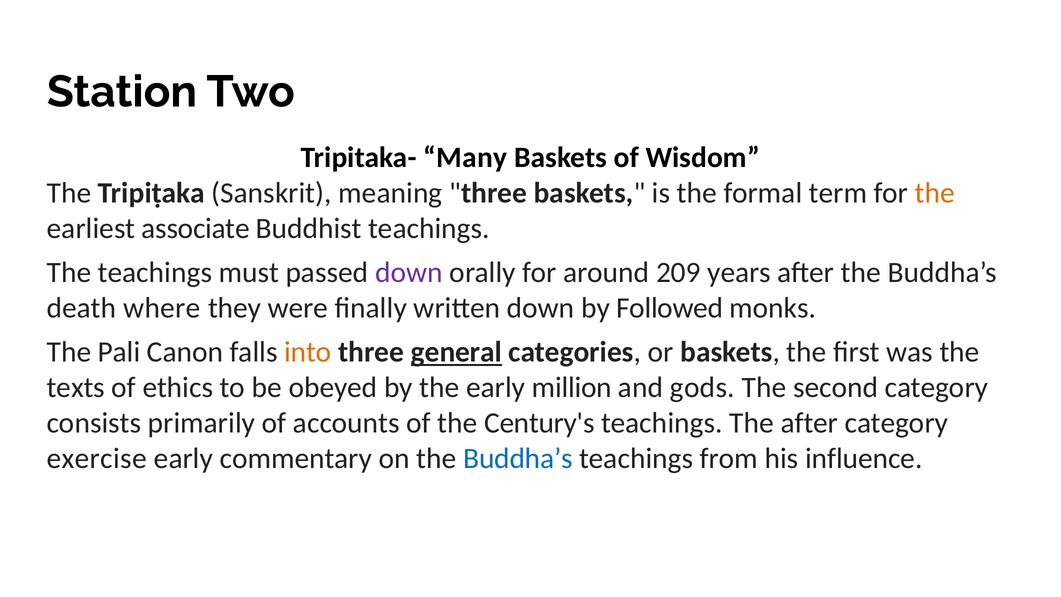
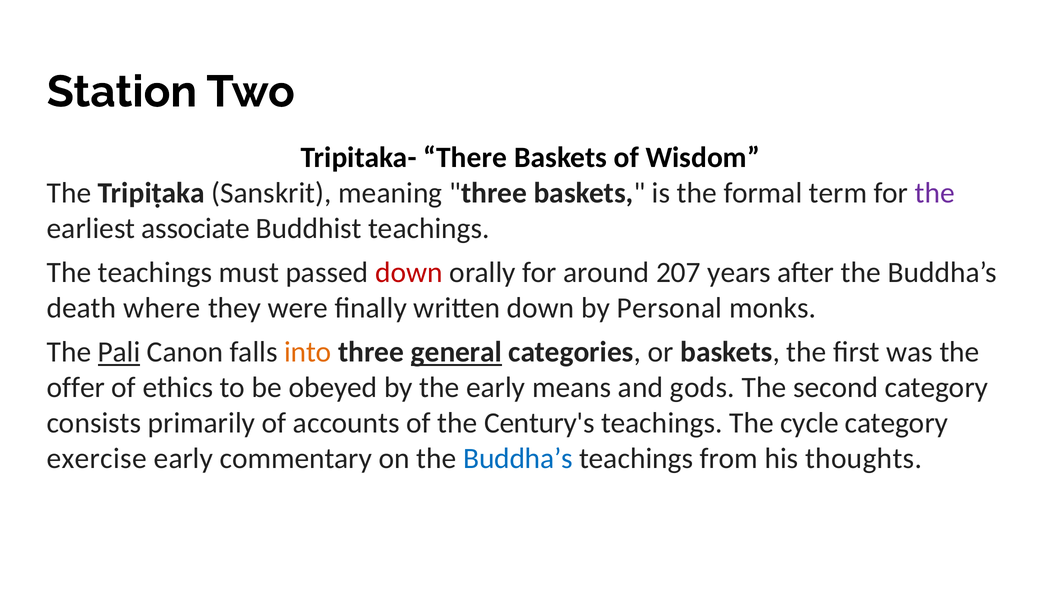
Many: Many -> There
the at (935, 193) colour: orange -> purple
down at (409, 273) colour: purple -> red
209: 209 -> 207
Followed: Followed -> Personal
Pali underline: none -> present
texts: texts -> offer
million: million -> means
The after: after -> cycle
influence: influence -> thoughts
